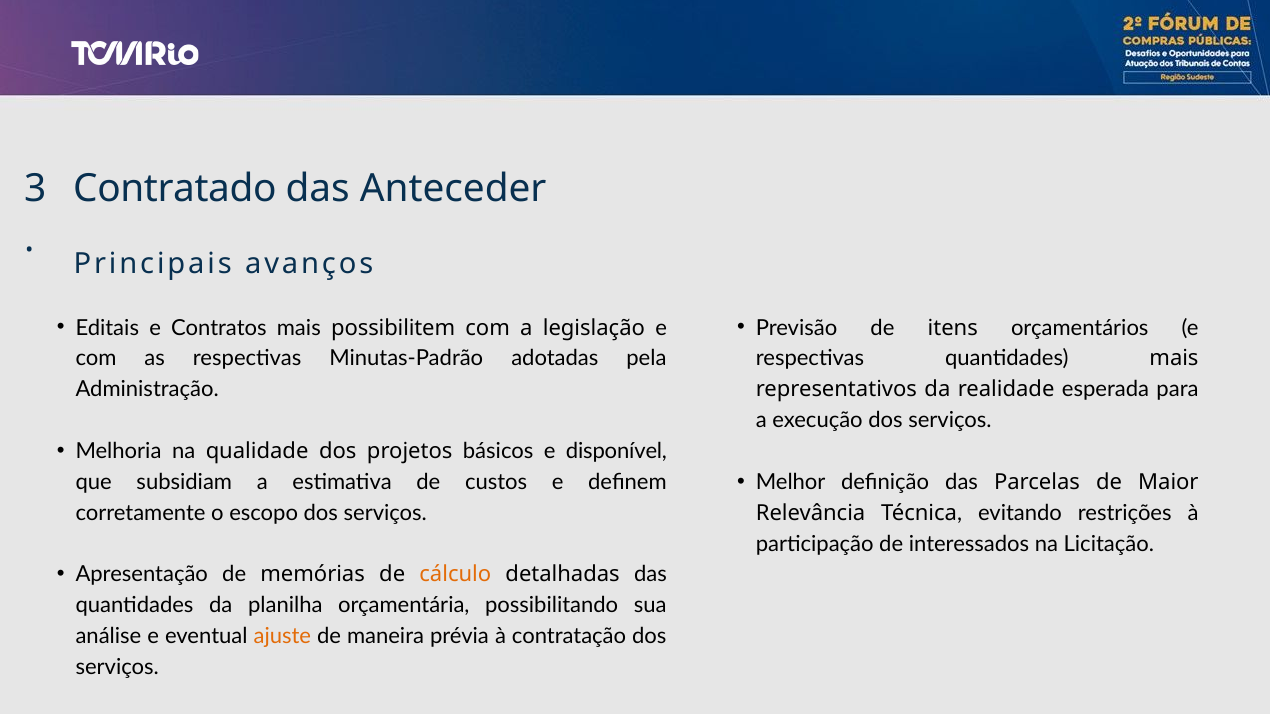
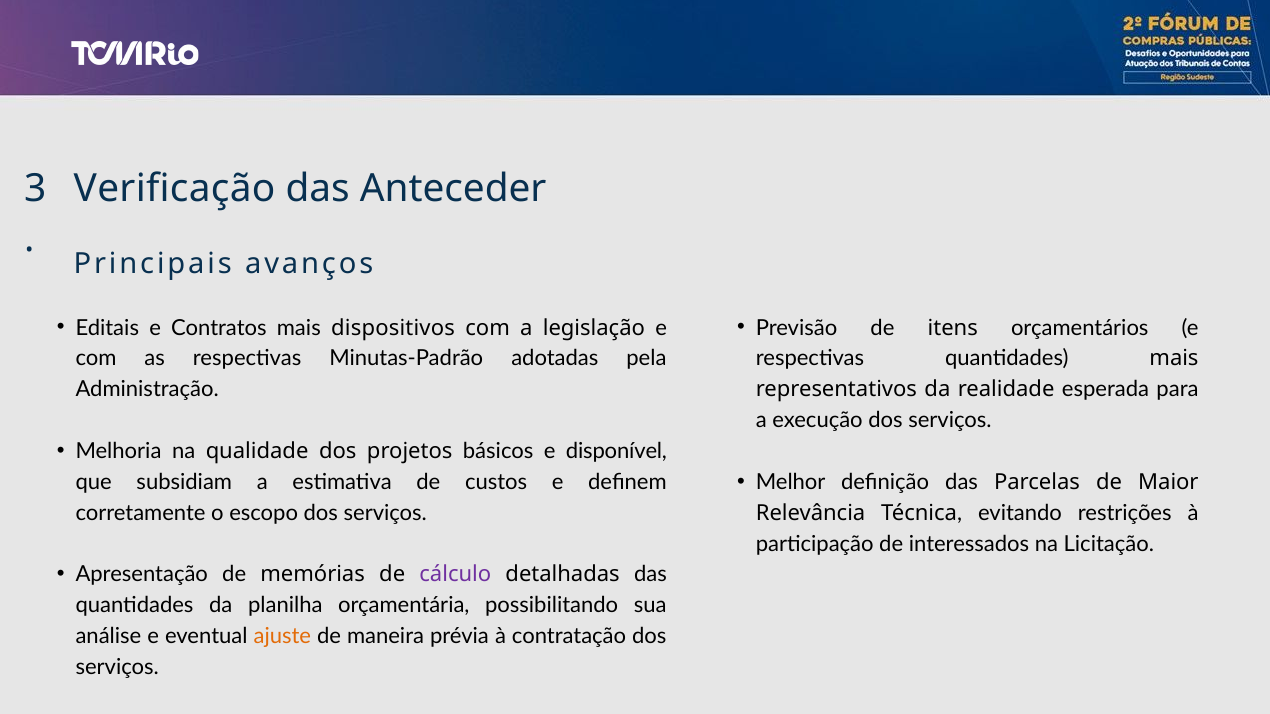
Contratado: Contratado -> Verificação
possibilitem: possibilitem -> dispositivos
cálculo colour: orange -> purple
